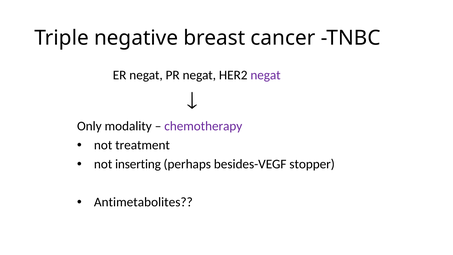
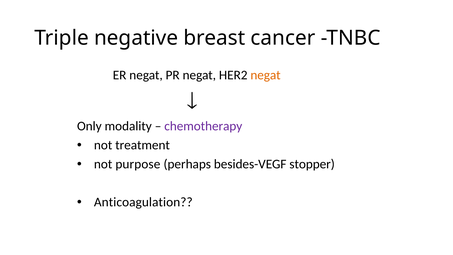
negat at (266, 75) colour: purple -> orange
inserting: inserting -> purpose
Antimetabolites: Antimetabolites -> Anticoagulation
